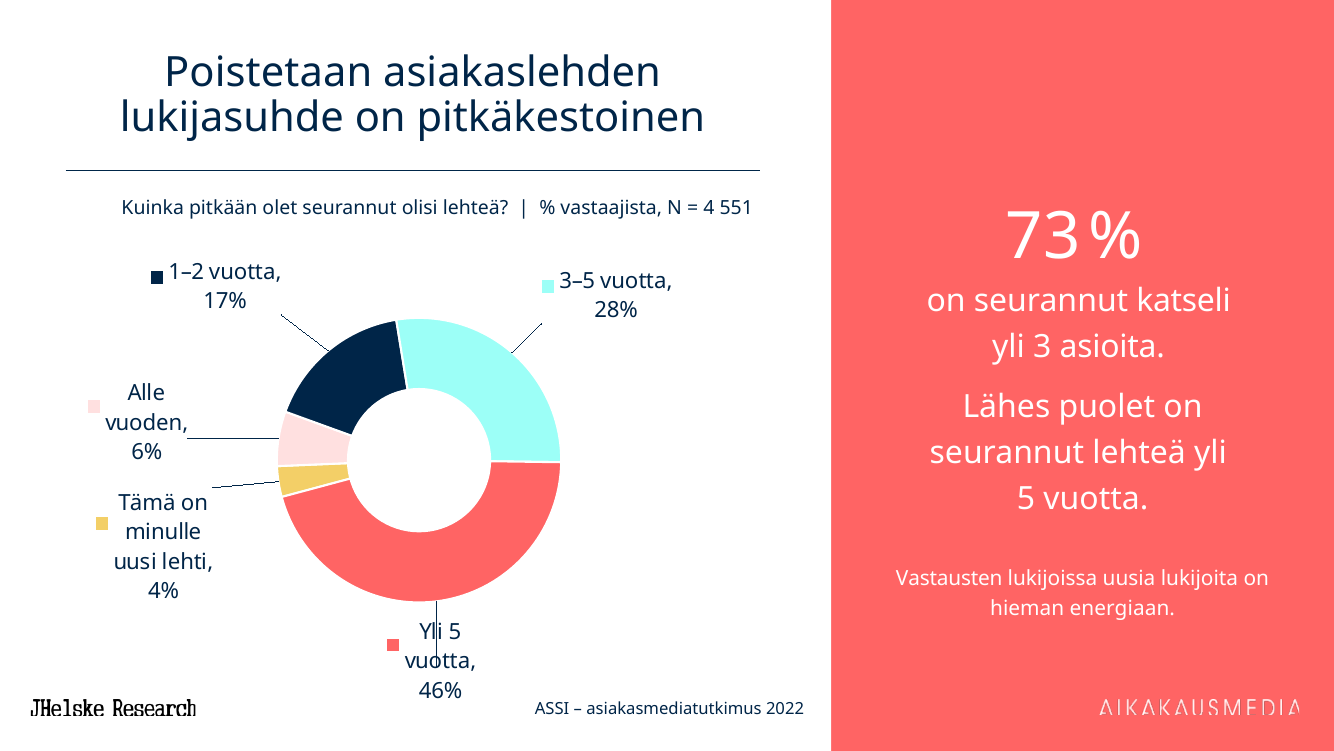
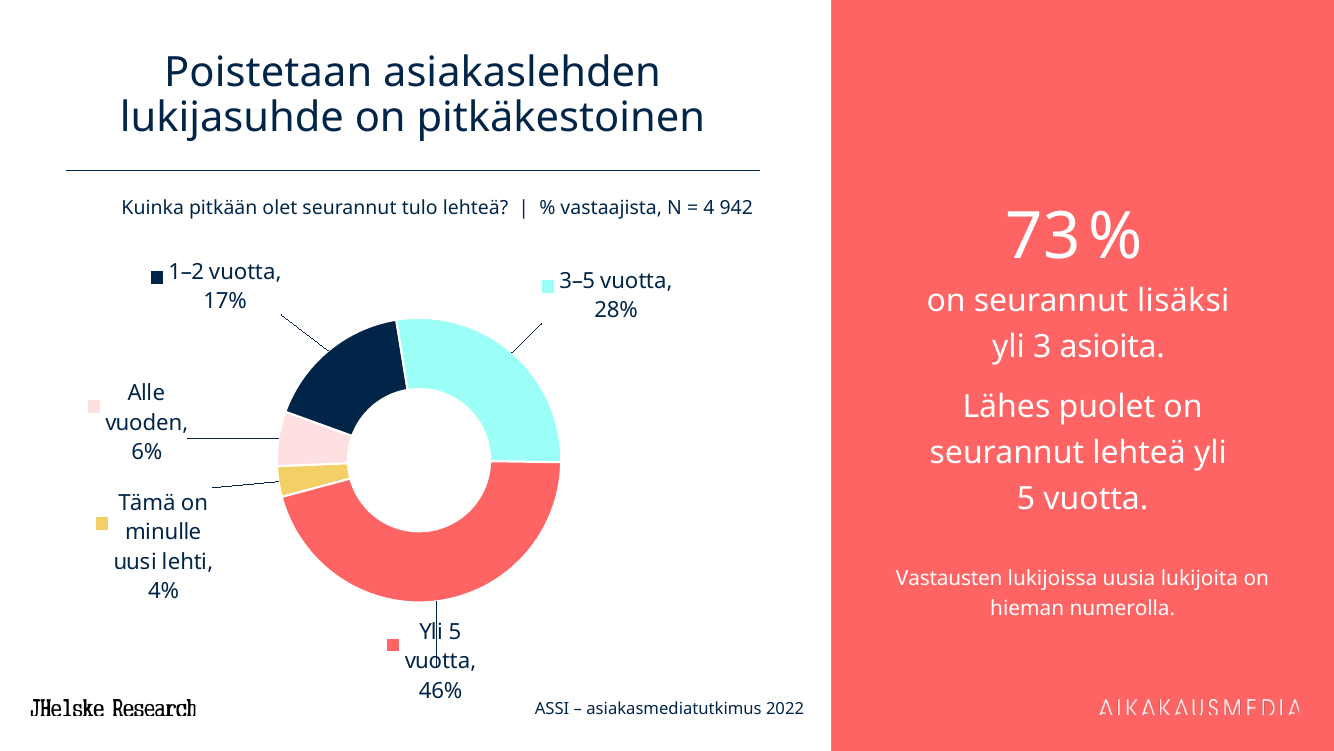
olisi: olisi -> tulo
551: 551 -> 942
katseli: katseli -> lisäksi
energiaan: energiaan -> numerolla
